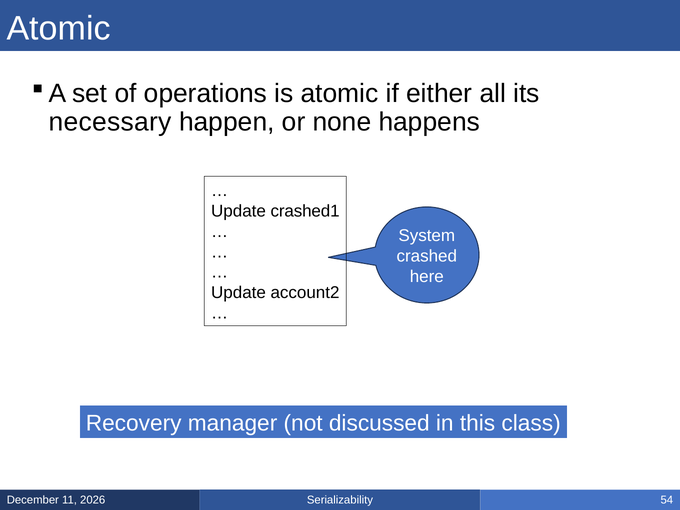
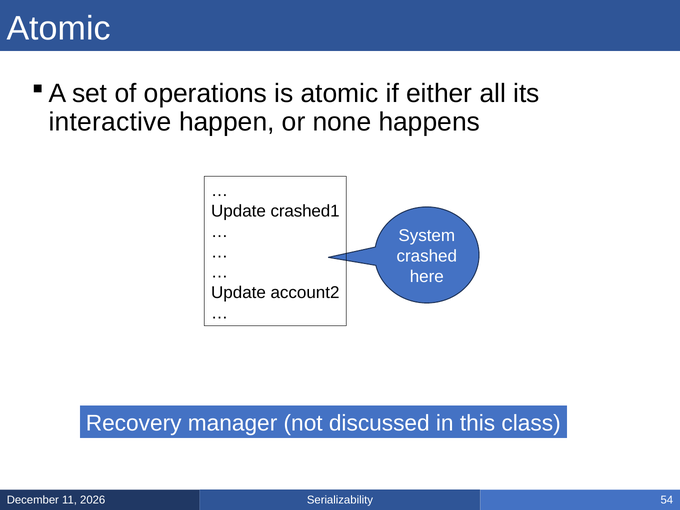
necessary: necessary -> interactive
